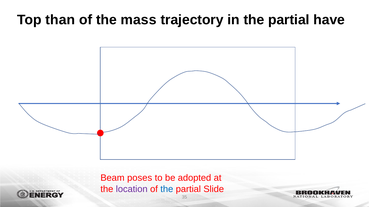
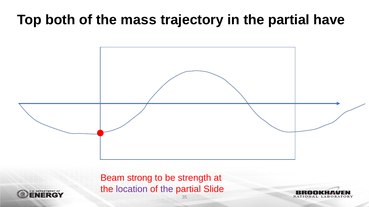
than: than -> both
poses: poses -> strong
adopted: adopted -> strength
the at (167, 190) colour: blue -> purple
